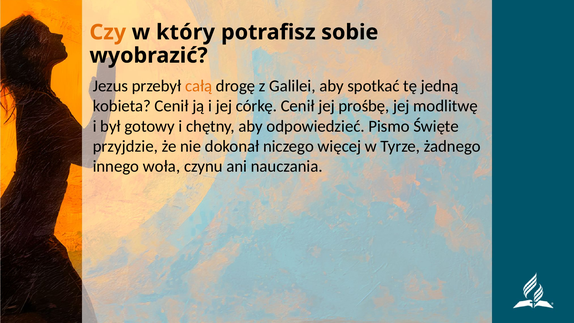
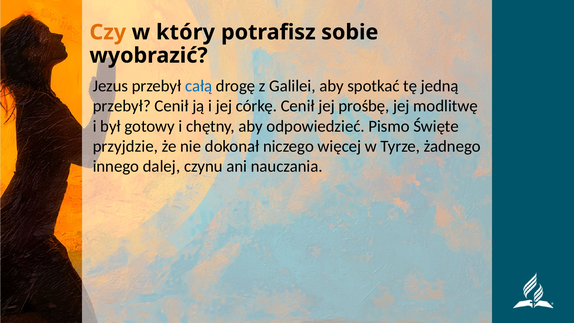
całą colour: orange -> blue
kobieta at (122, 106): kobieta -> przebył
woła: woła -> dalej
